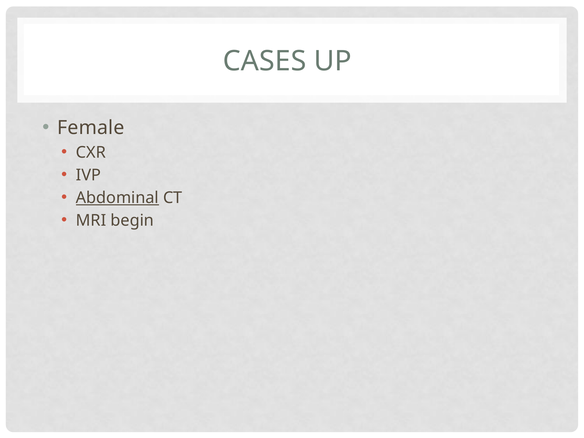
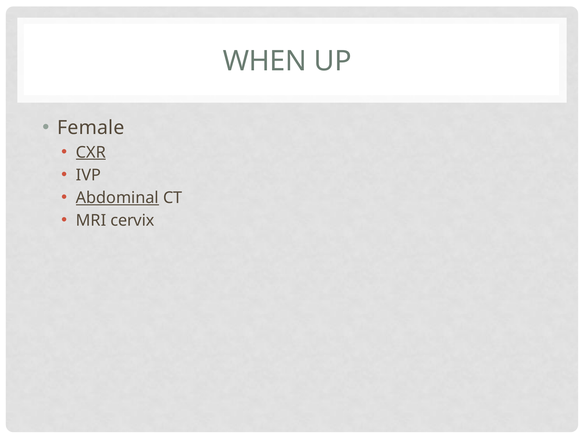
CASES: CASES -> WHEN
CXR underline: none -> present
begin: begin -> cervix
